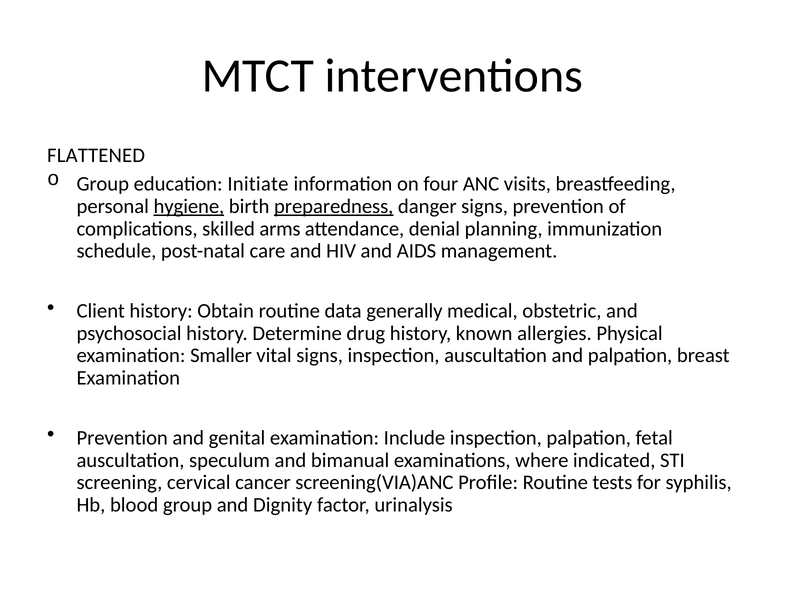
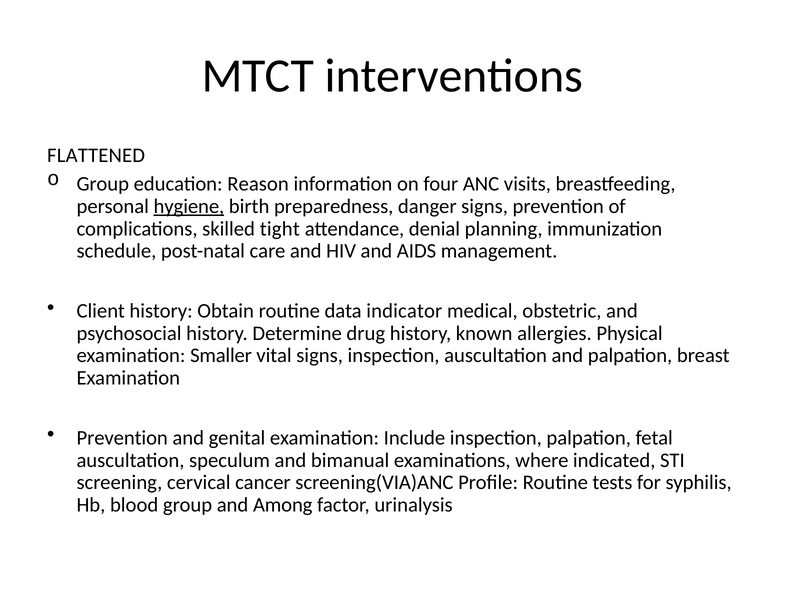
Initiate: Initiate -> Reason
preparedness underline: present -> none
arms: arms -> tight
generally: generally -> indicator
Dignity: Dignity -> Among
